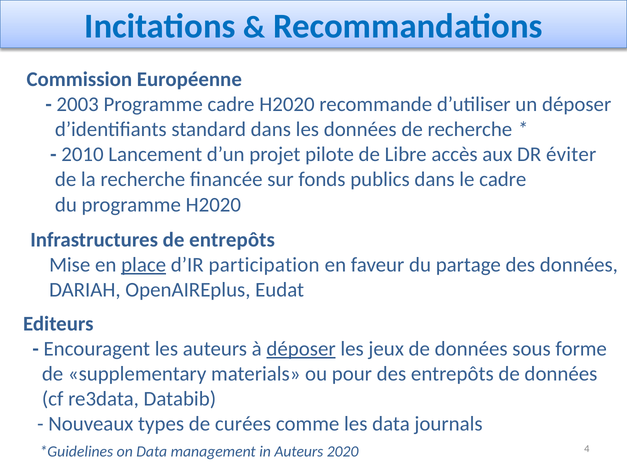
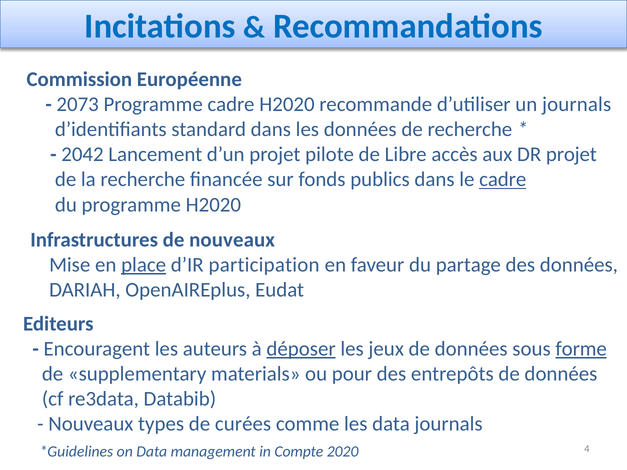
2003: 2003 -> 2073
un déposer: déposer -> journals
2010: 2010 -> 2042
DR éviter: éviter -> projet
cadre at (503, 180) underline: none -> present
de entrepôts: entrepôts -> nouveaux
forme underline: none -> present
in Auteurs: Auteurs -> Compte
